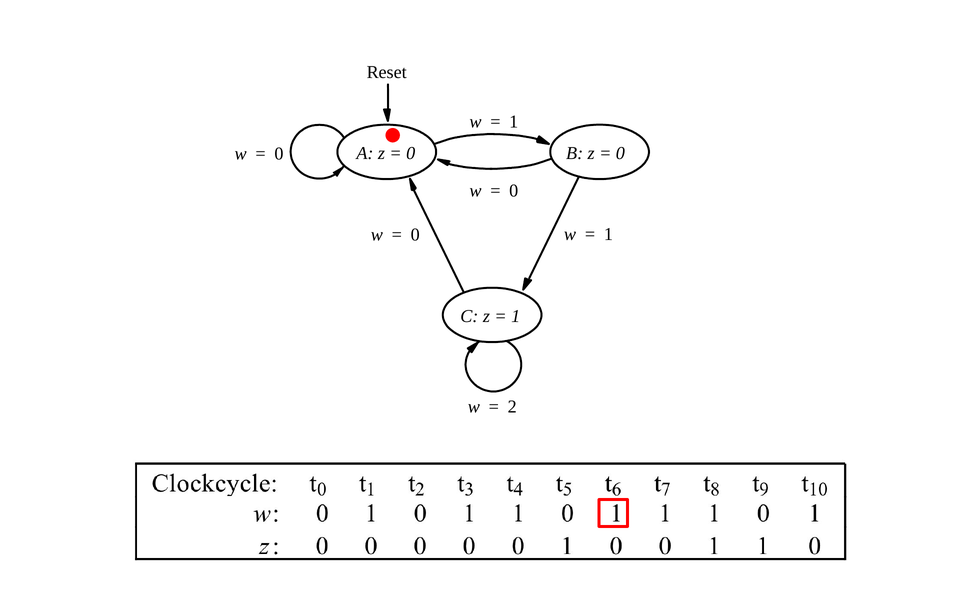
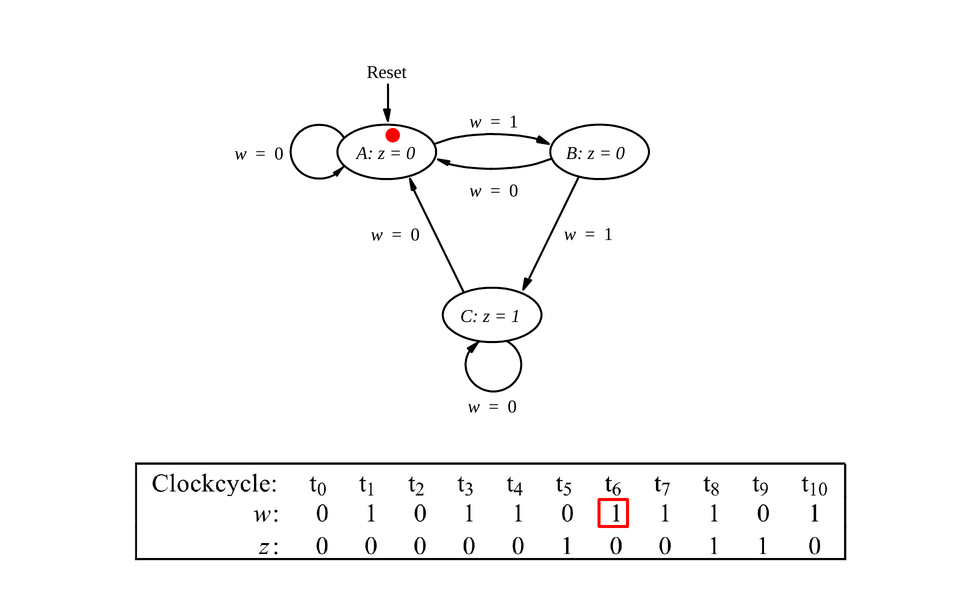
2 at (512, 407): 2 -> 0
